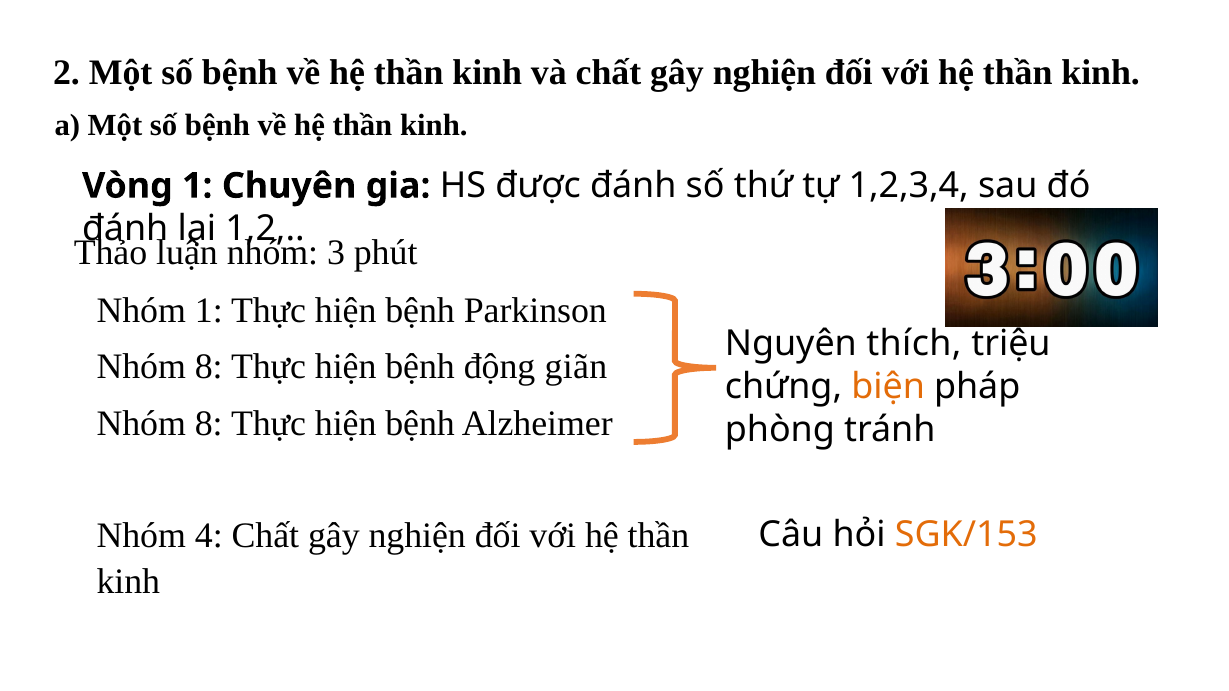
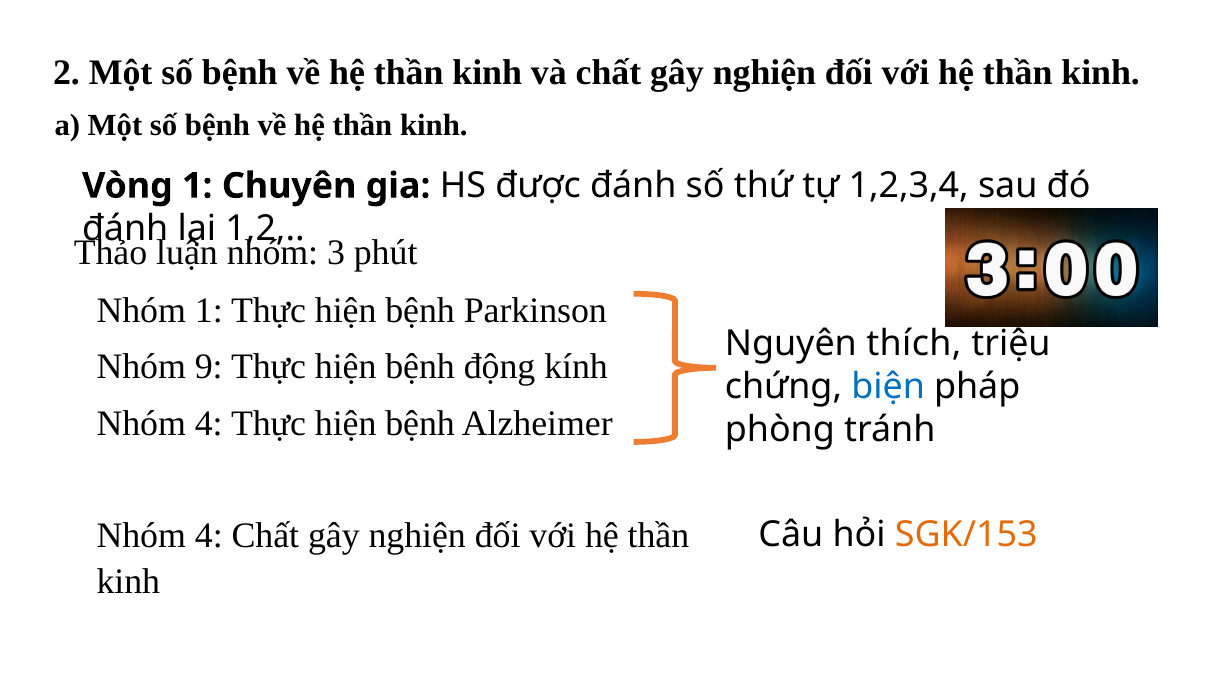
8 at (209, 367): 8 -> 9
giãn: giãn -> kính
biện colour: orange -> blue
8 at (209, 424): 8 -> 4
